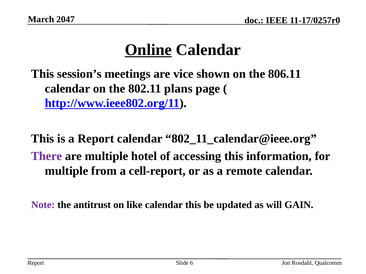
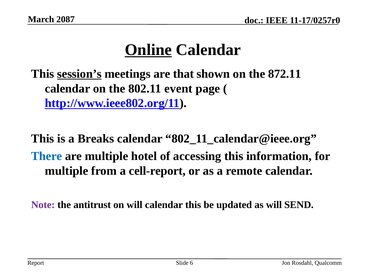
2047: 2047 -> 2087
session’s underline: none -> present
vice: vice -> that
806.11: 806.11 -> 872.11
plans: plans -> event
a Report: Report -> Breaks
There colour: purple -> blue
on like: like -> will
GAIN: GAIN -> SEND
